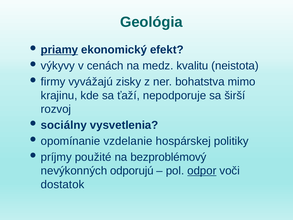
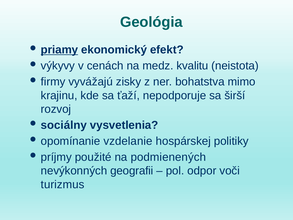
bezproblémový: bezproblémový -> podmienených
odporujú: odporujú -> geografii
odpor underline: present -> none
dostatok: dostatok -> turizmus
